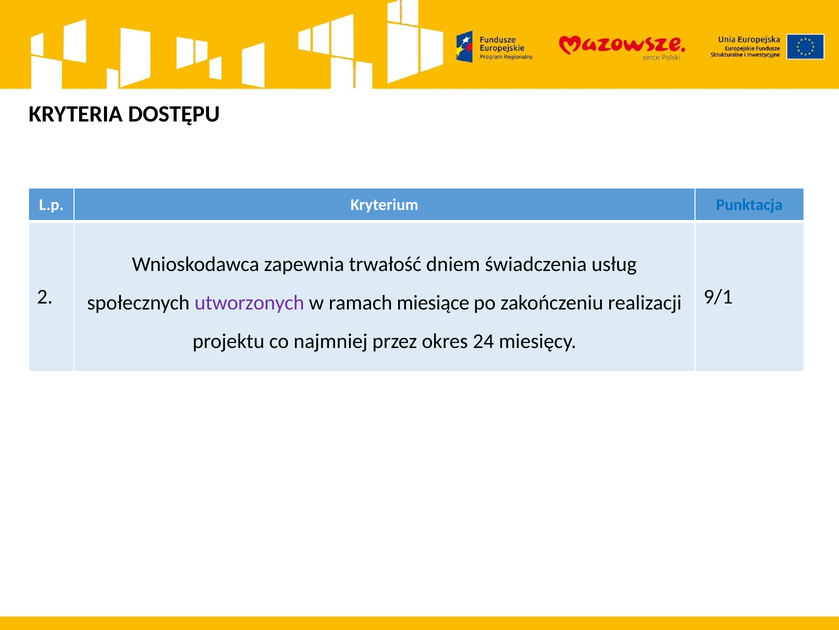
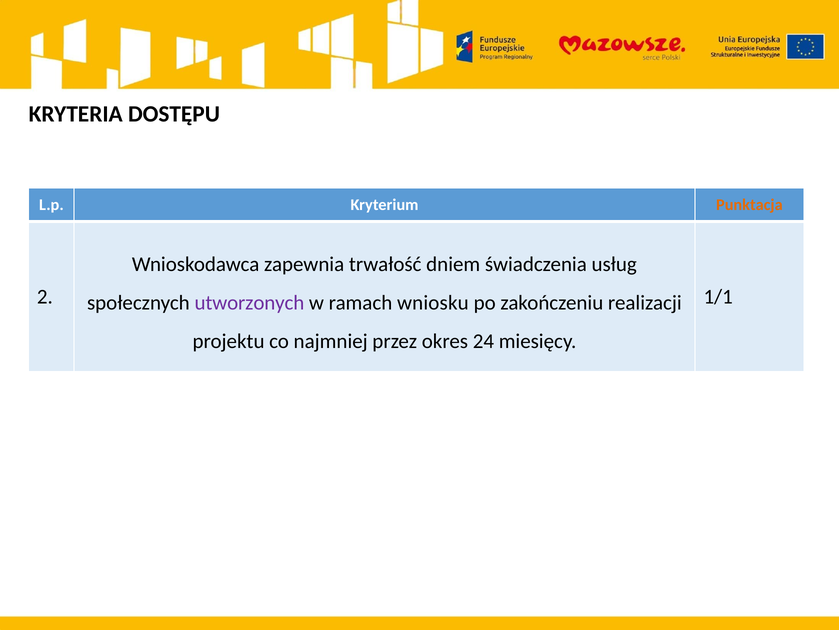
Punktacja colour: blue -> orange
9/1: 9/1 -> 1/1
miesiące: miesiące -> wniosku
